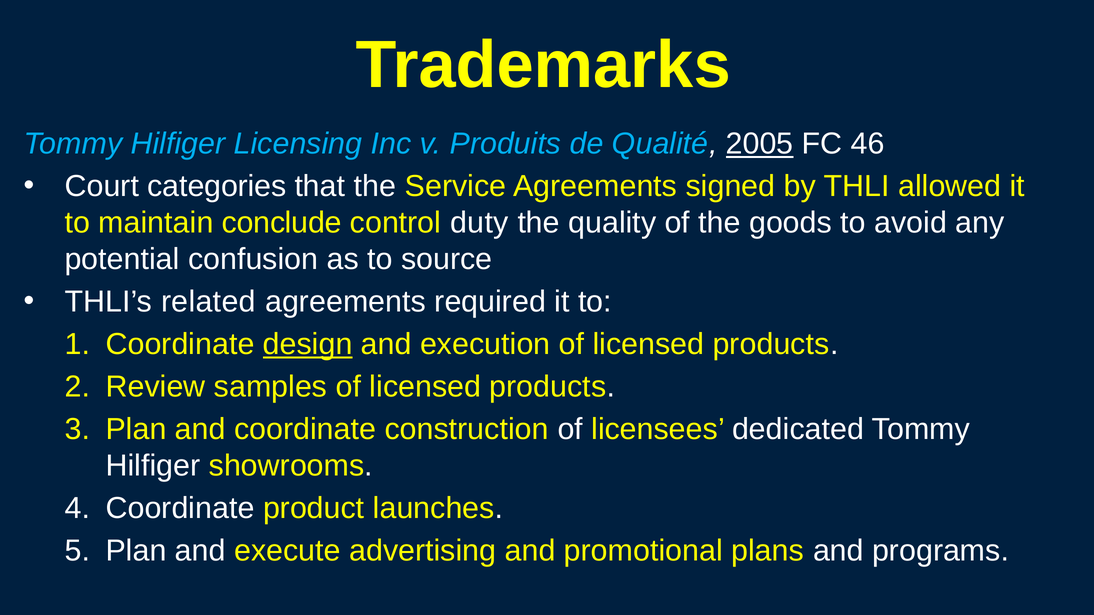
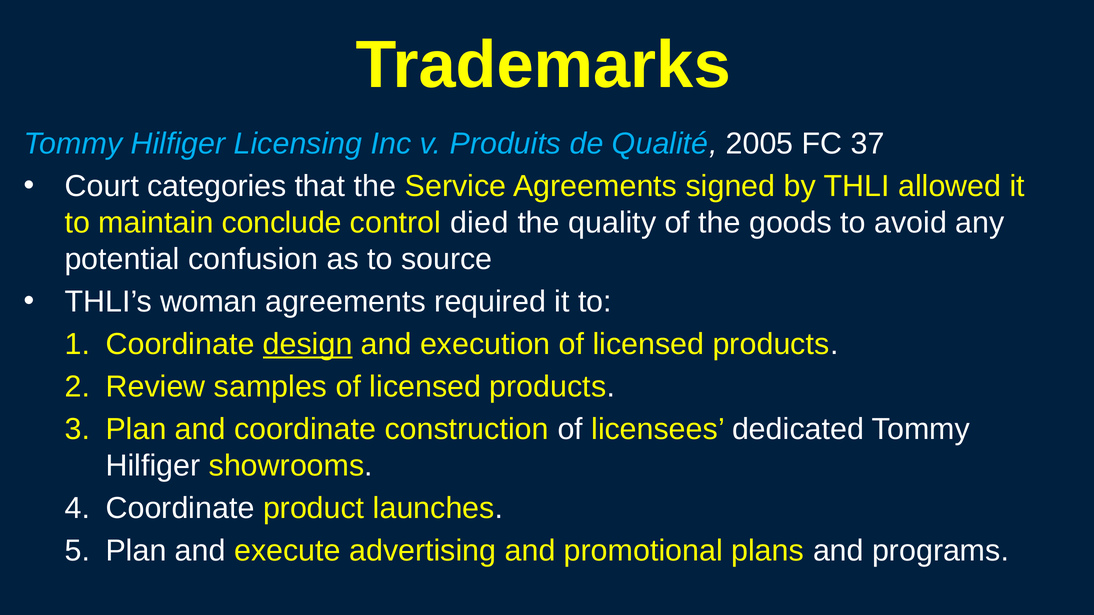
2005 underline: present -> none
46: 46 -> 37
duty: duty -> died
related: related -> woman
